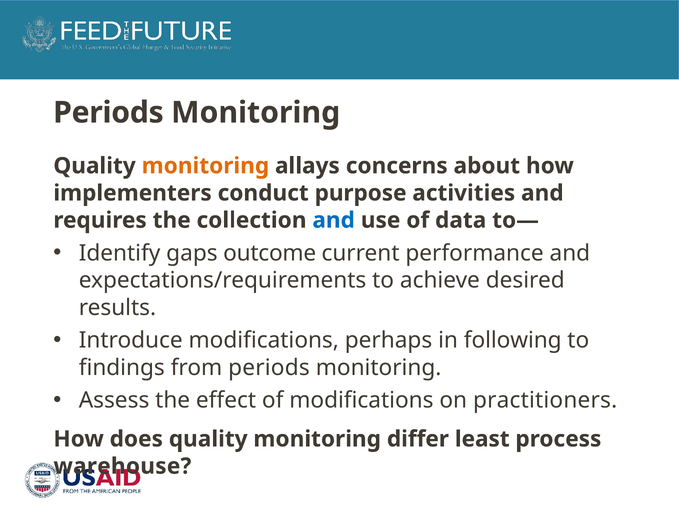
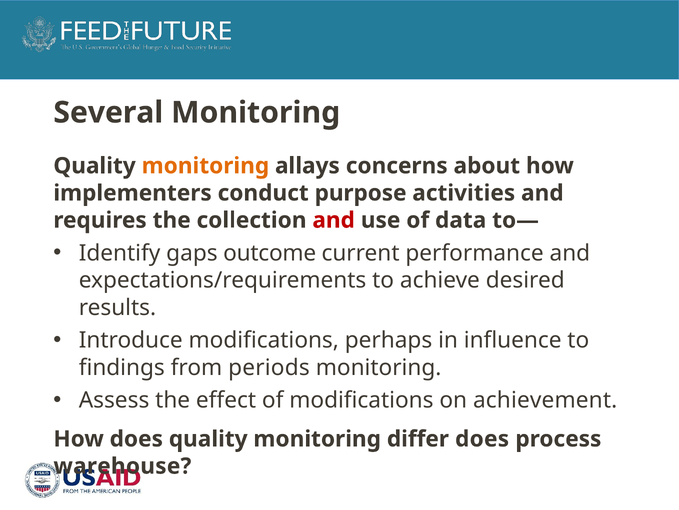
Periods at (108, 112): Periods -> Several
and at (334, 220) colour: blue -> red
following: following -> influence
practitioners: practitioners -> achievement
differ least: least -> does
